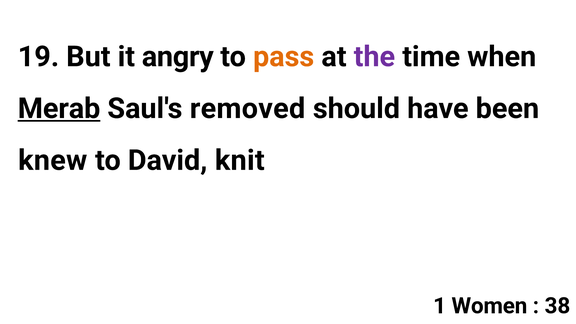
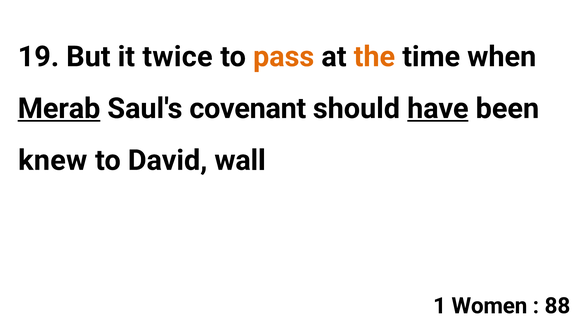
angry: angry -> twice
the colour: purple -> orange
removed: removed -> covenant
have underline: none -> present
knit: knit -> wall
38: 38 -> 88
